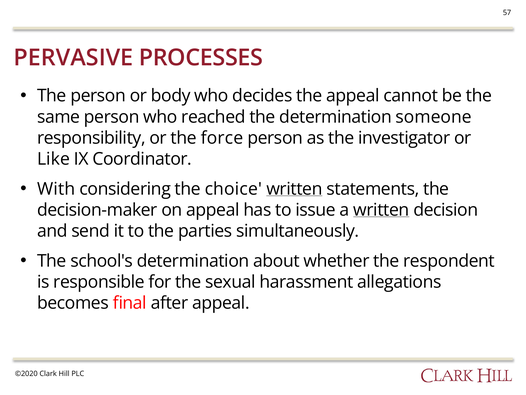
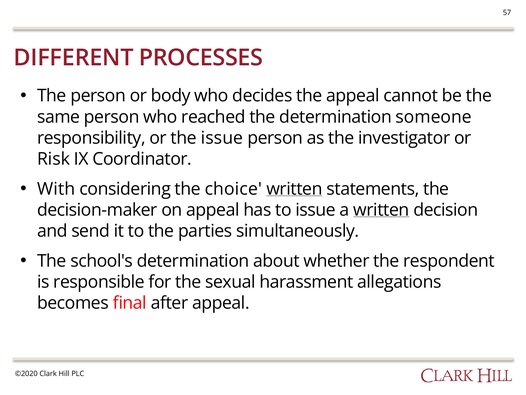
PERVASIVE: PERVASIVE -> DIFFERENT
the force: force -> issue
Like: Like -> Risk
